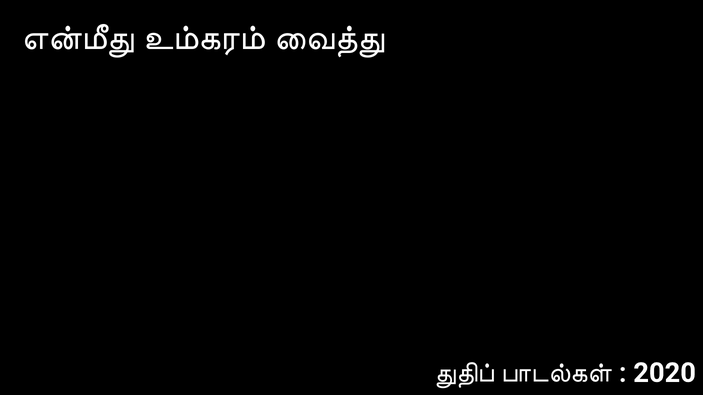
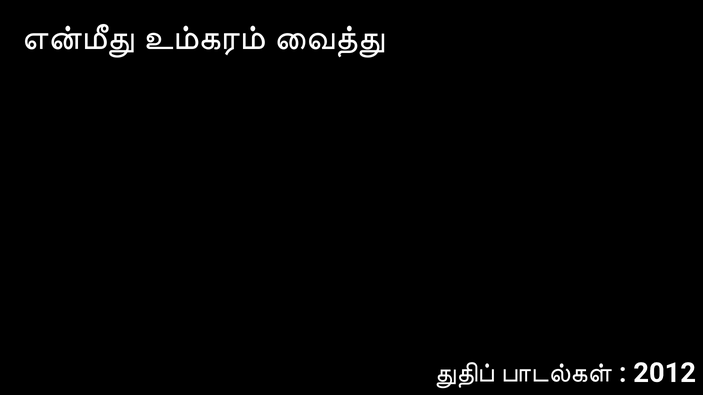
2020: 2020 -> 2012
